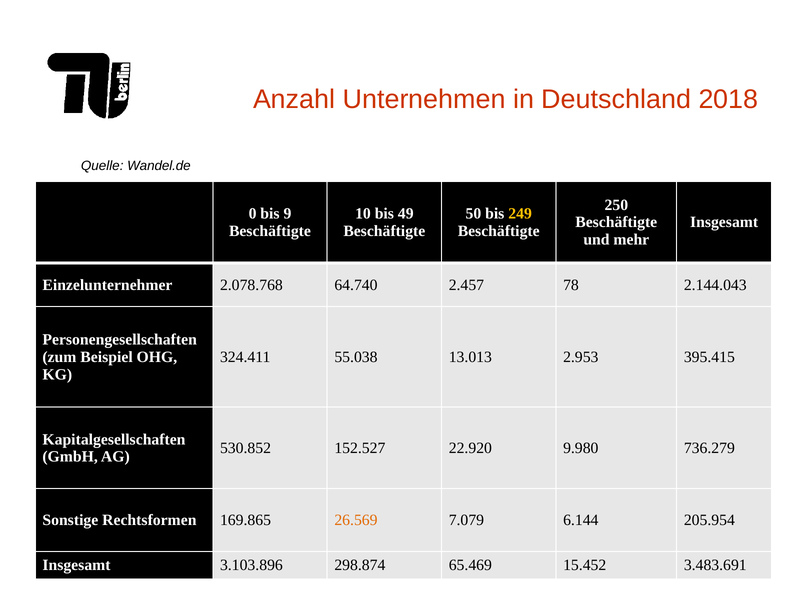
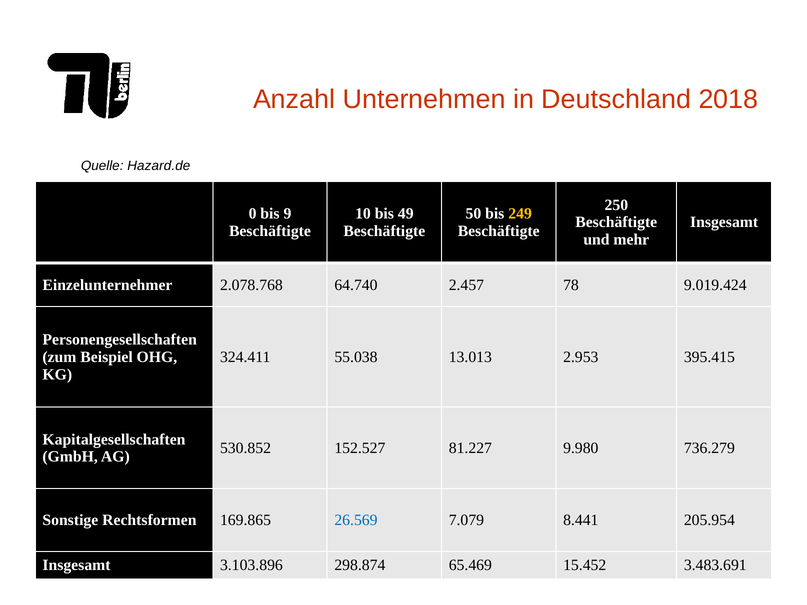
Wandel.de: Wandel.de -> Hazard.de
2.144.043: 2.144.043 -> 9.019.424
22.920: 22.920 -> 81.227
26.569 colour: orange -> blue
6.144: 6.144 -> 8.441
